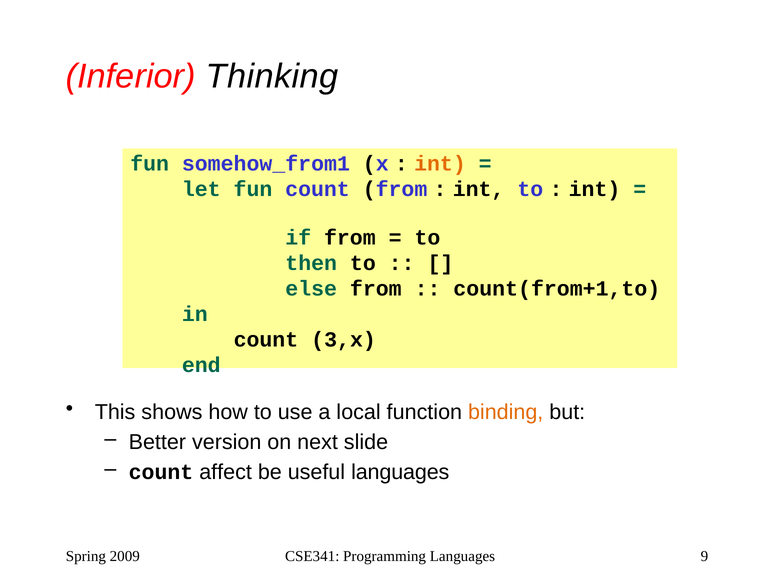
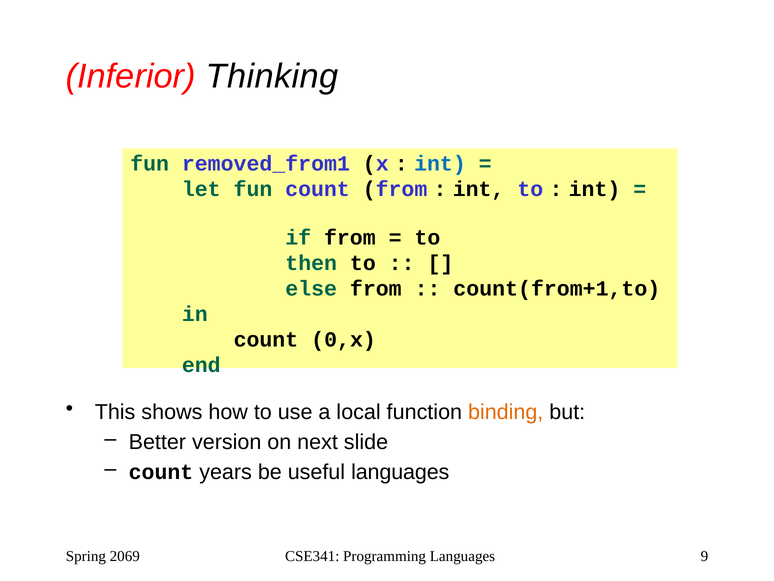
somehow_from1: somehow_from1 -> removed_from1
int at (440, 164) colour: orange -> blue
3,x: 3,x -> 0,x
affect: affect -> years
2009: 2009 -> 2069
